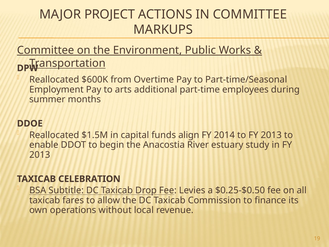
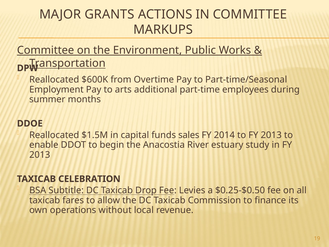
PROJECT: PROJECT -> GRANTS
align: align -> sales
